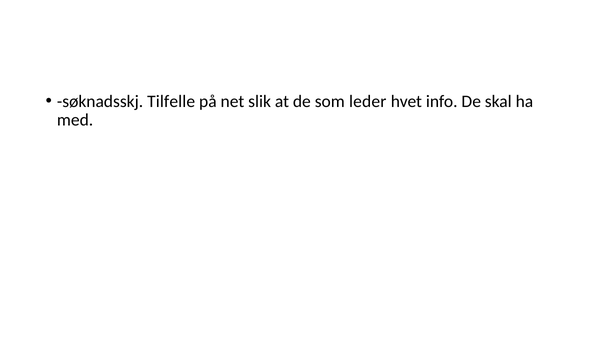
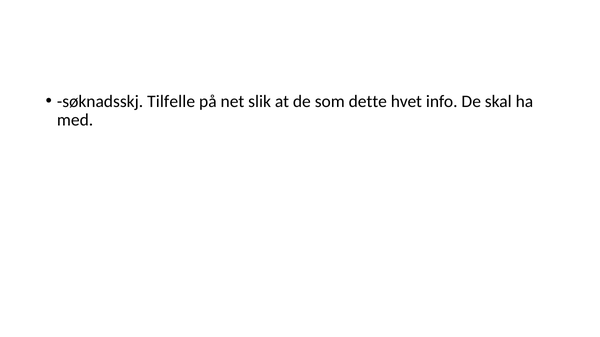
leder: leder -> dette
